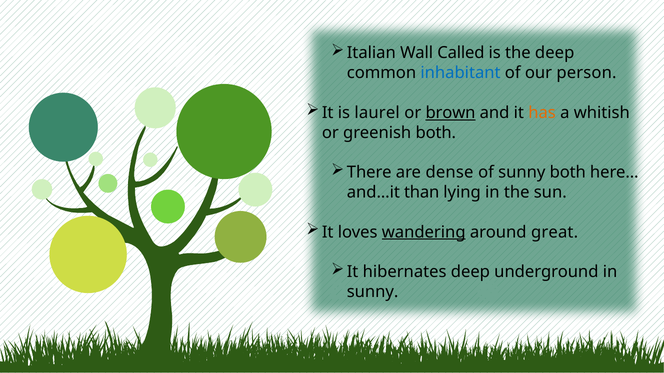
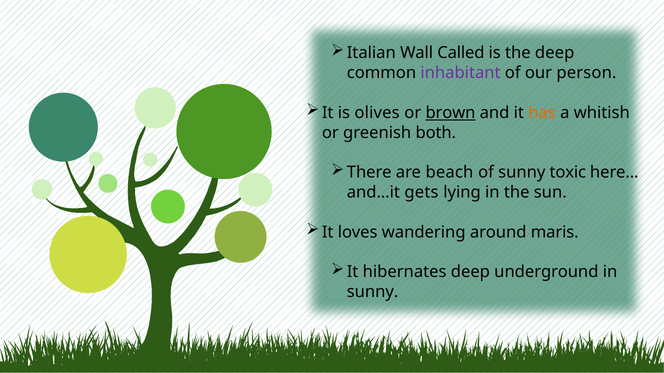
inhabitant colour: blue -> purple
laurel: laurel -> olives
dense: dense -> beach
sunny both: both -> toxic
than: than -> gets
wandering underline: present -> none
great: great -> maris
